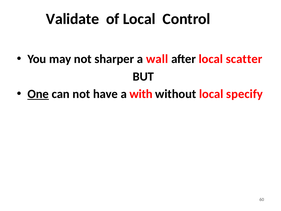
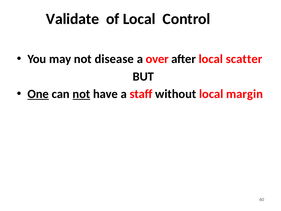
sharper: sharper -> disease
wall: wall -> over
not at (81, 94) underline: none -> present
with: with -> staff
specify: specify -> margin
